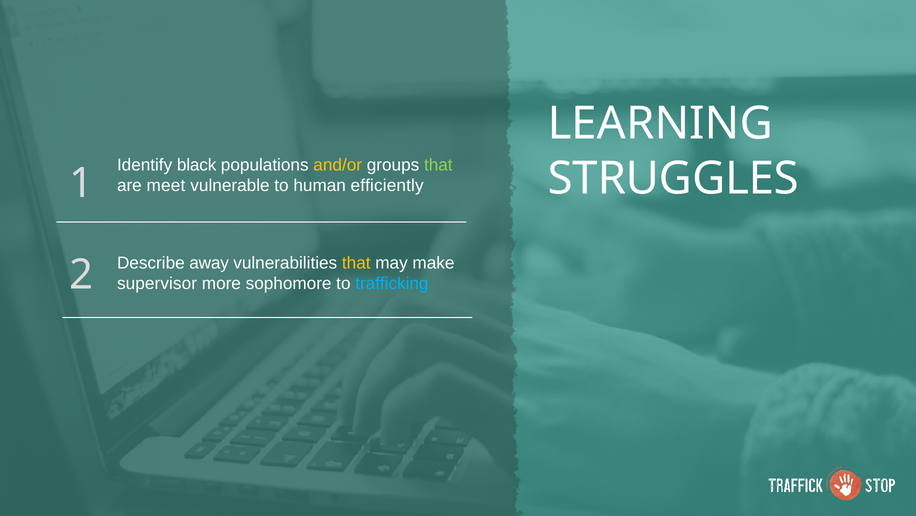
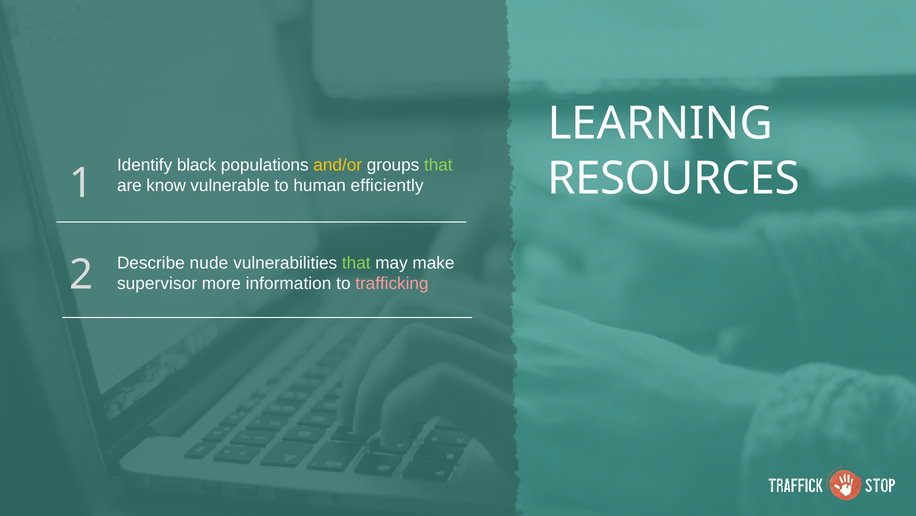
STRUGGLES: STRUGGLES -> RESOURCES
meet: meet -> know
away: away -> nude
that at (356, 263) colour: yellow -> light green
sophomore: sophomore -> information
trafficking colour: light blue -> pink
